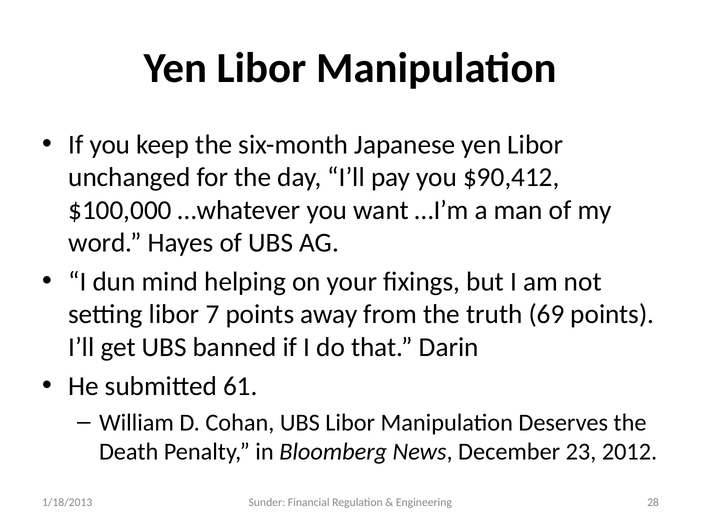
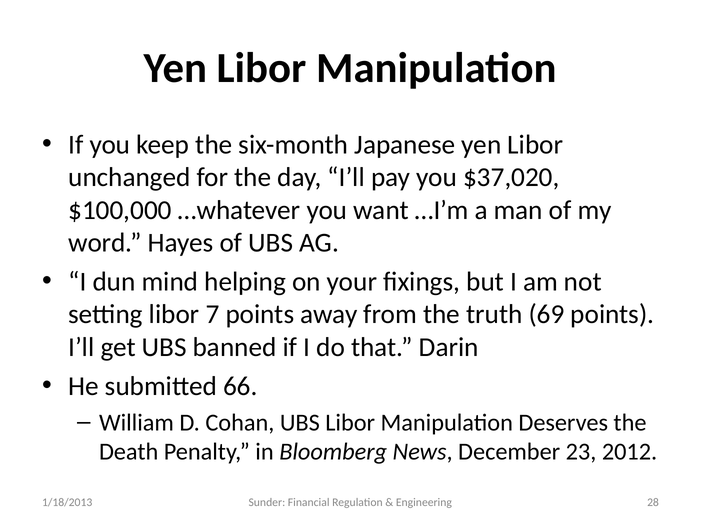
$90,412: $90,412 -> $37,020
61: 61 -> 66
